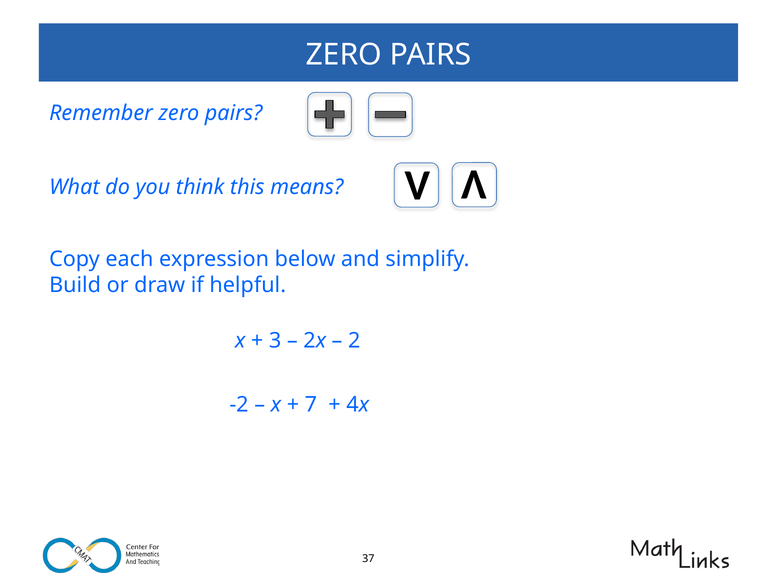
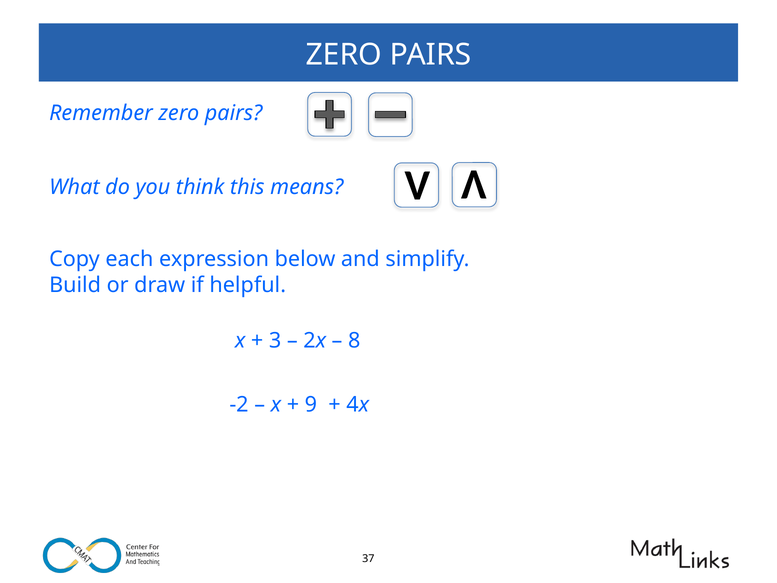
2: 2 -> 8
7: 7 -> 9
